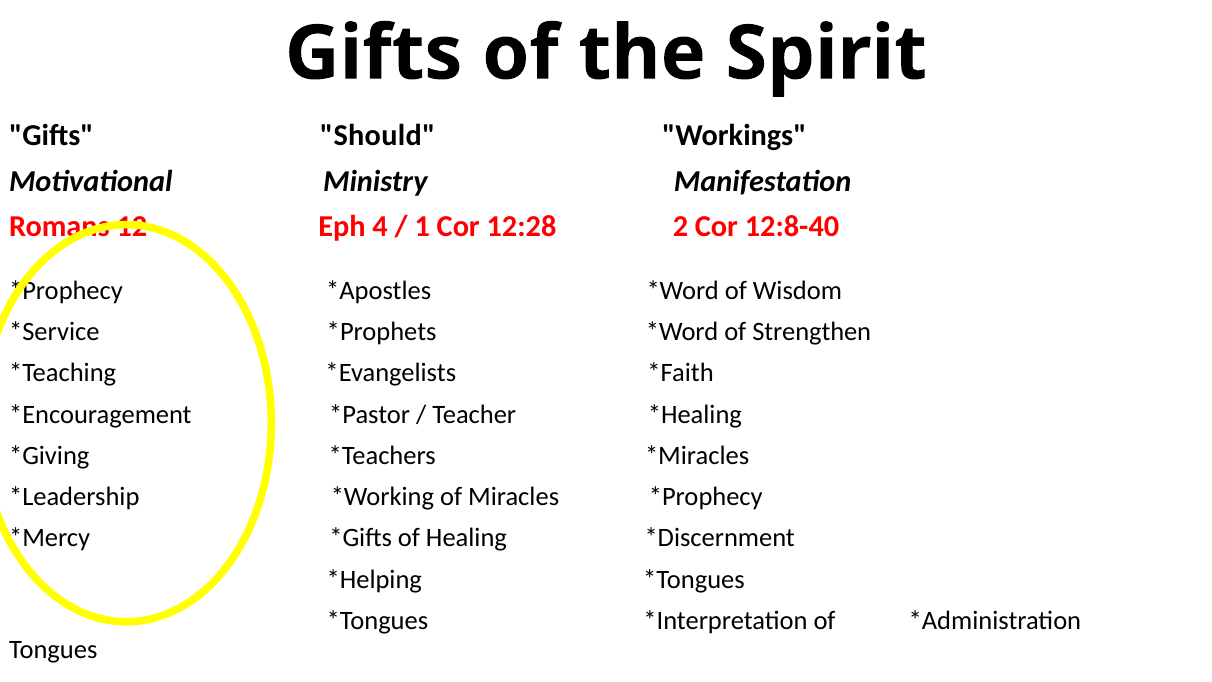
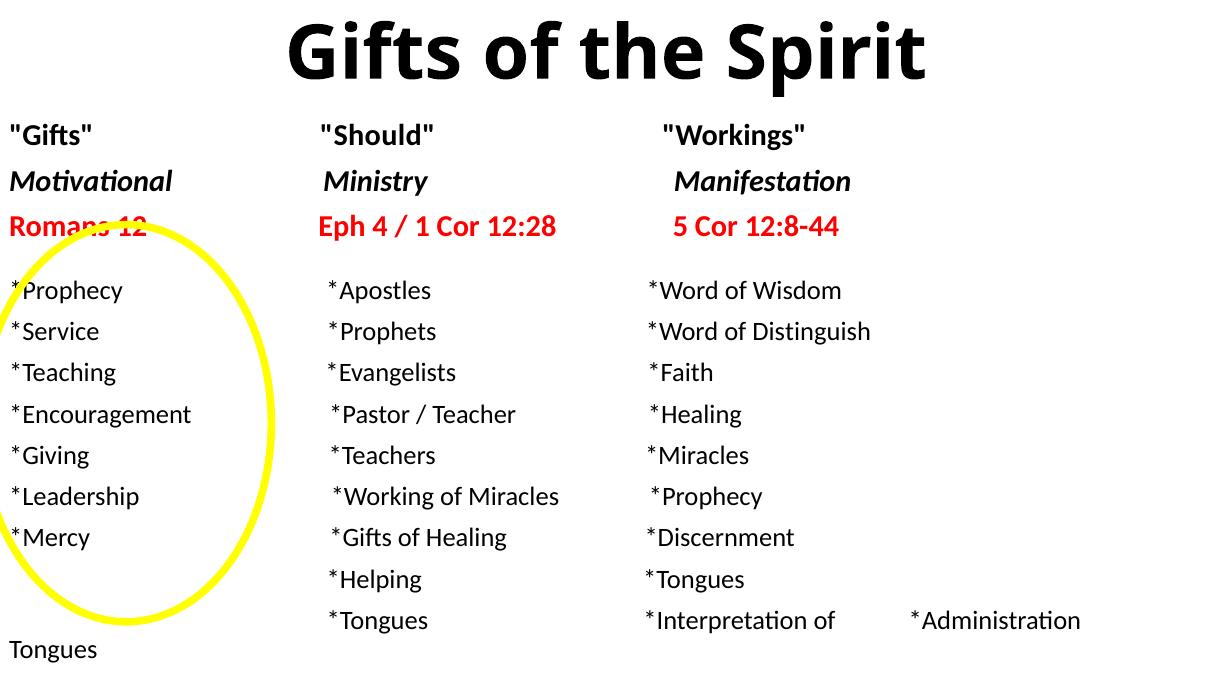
2: 2 -> 5
12:8-40: 12:8-40 -> 12:8-44
Strengthen: Strengthen -> Distinguish
